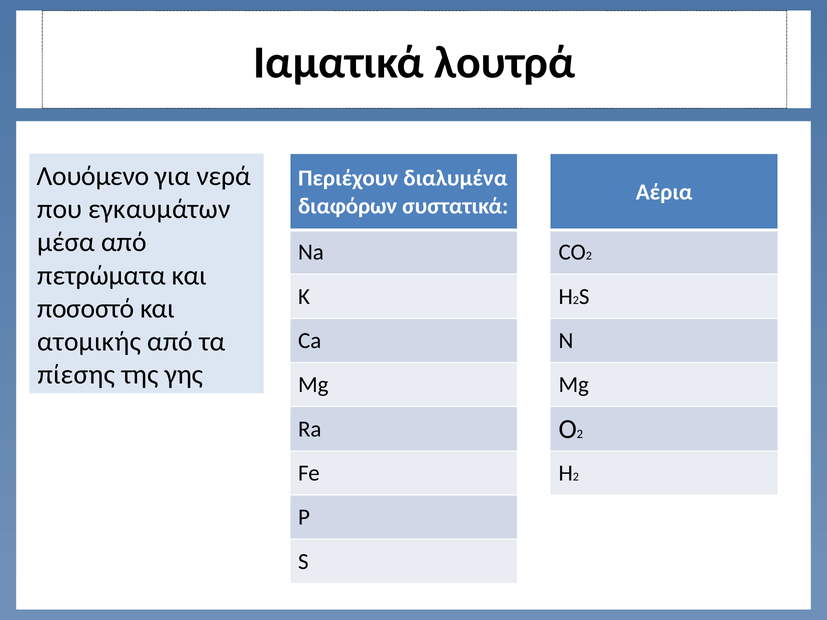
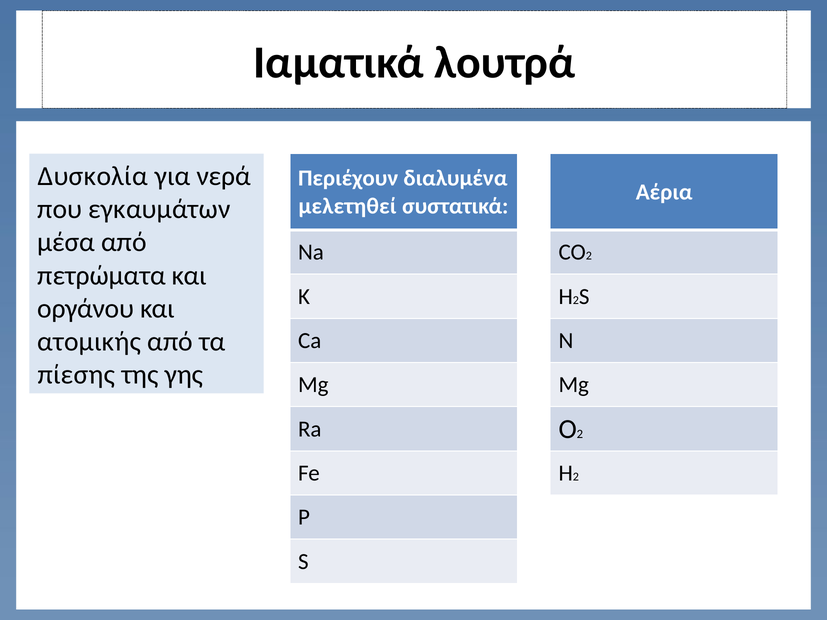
Λουόμενο: Λουόμενο -> Δυσκολία
διαφόρων: διαφόρων -> μελετηθεί
ποσοστό: ποσοστό -> οργάνου
